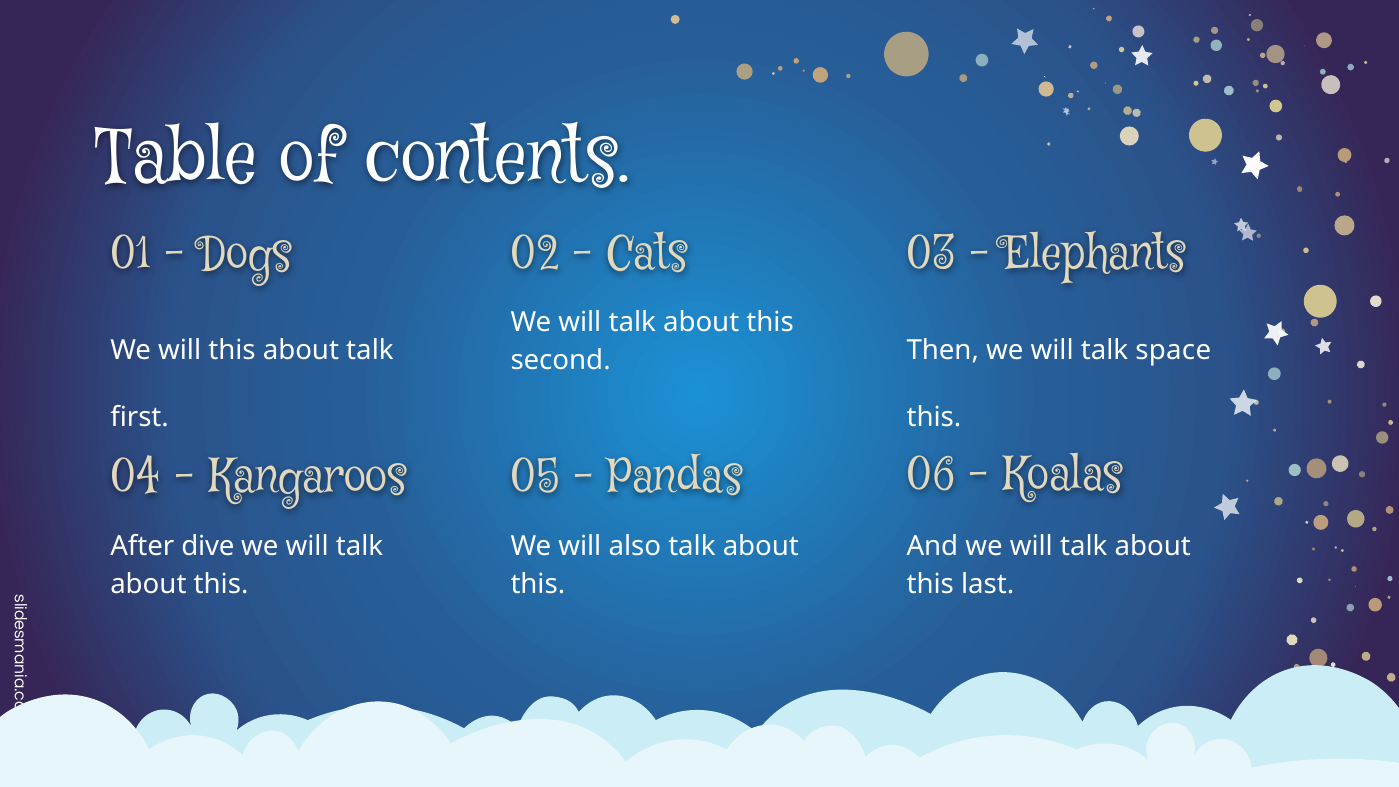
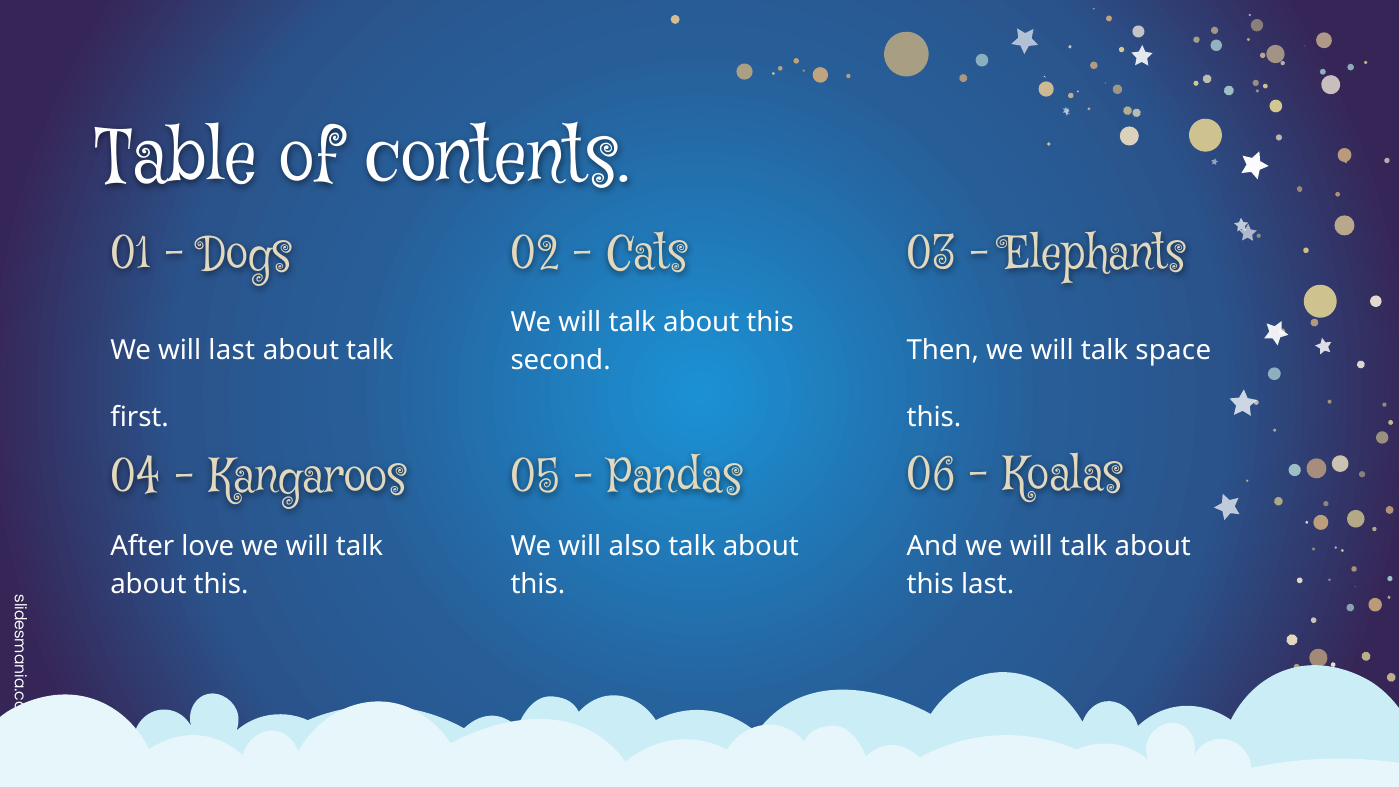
will this: this -> last
dive: dive -> love
